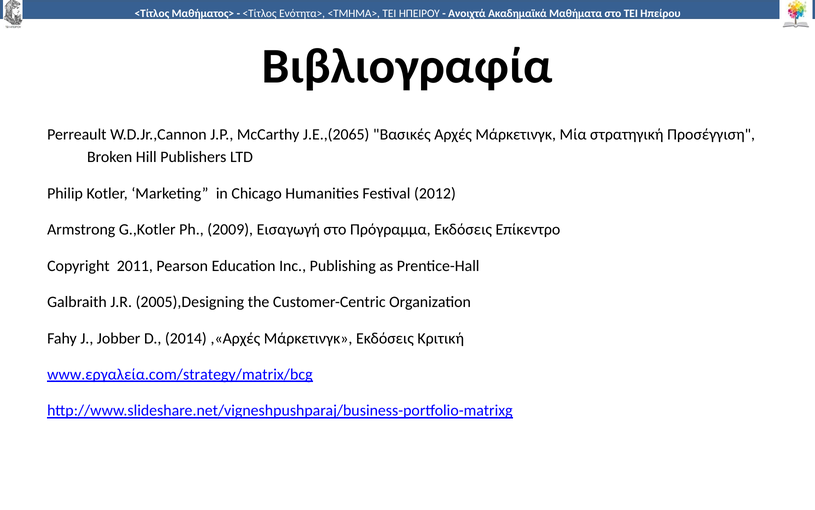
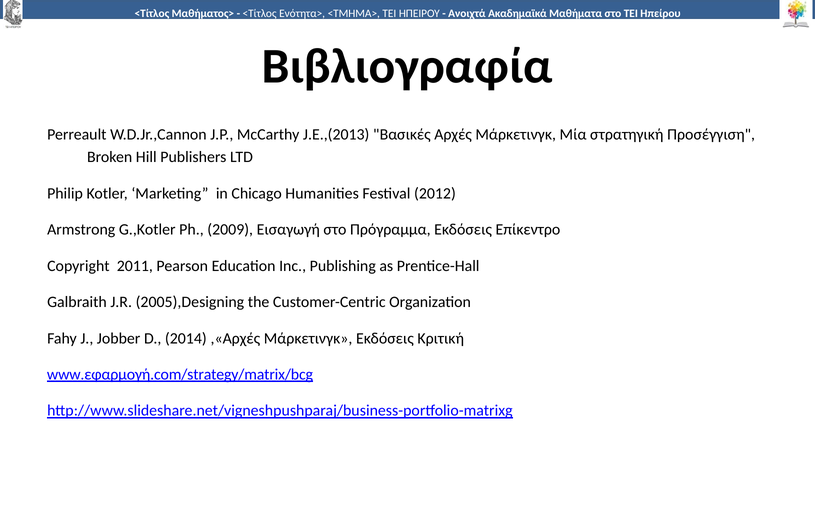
J.E.,(2065: J.E.,(2065 -> J.E.,(2013
www.εργαλεία.com/strategy/matrix/bcg: www.εργαλεία.com/strategy/matrix/bcg -> www.εφαρμογή.com/strategy/matrix/bcg
